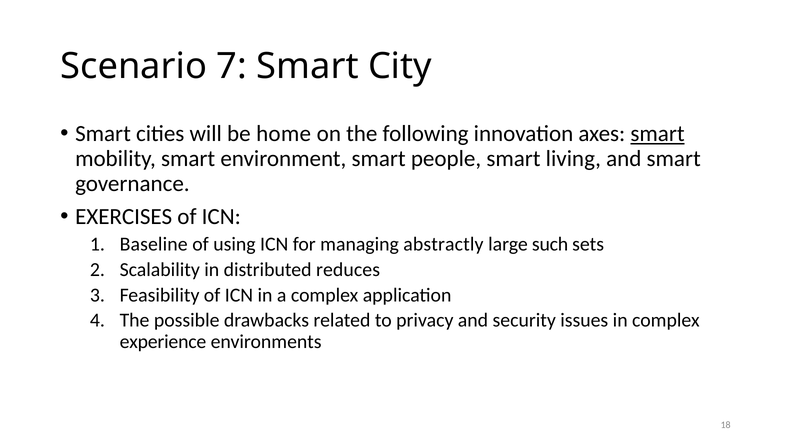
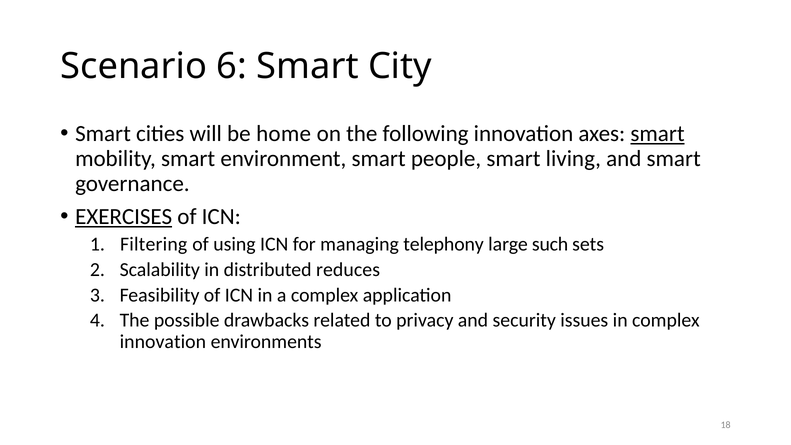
7: 7 -> 6
EXERCISES underline: none -> present
Baseline: Baseline -> Filtering
abstractly: abstractly -> telephony
experience at (163, 342): experience -> innovation
